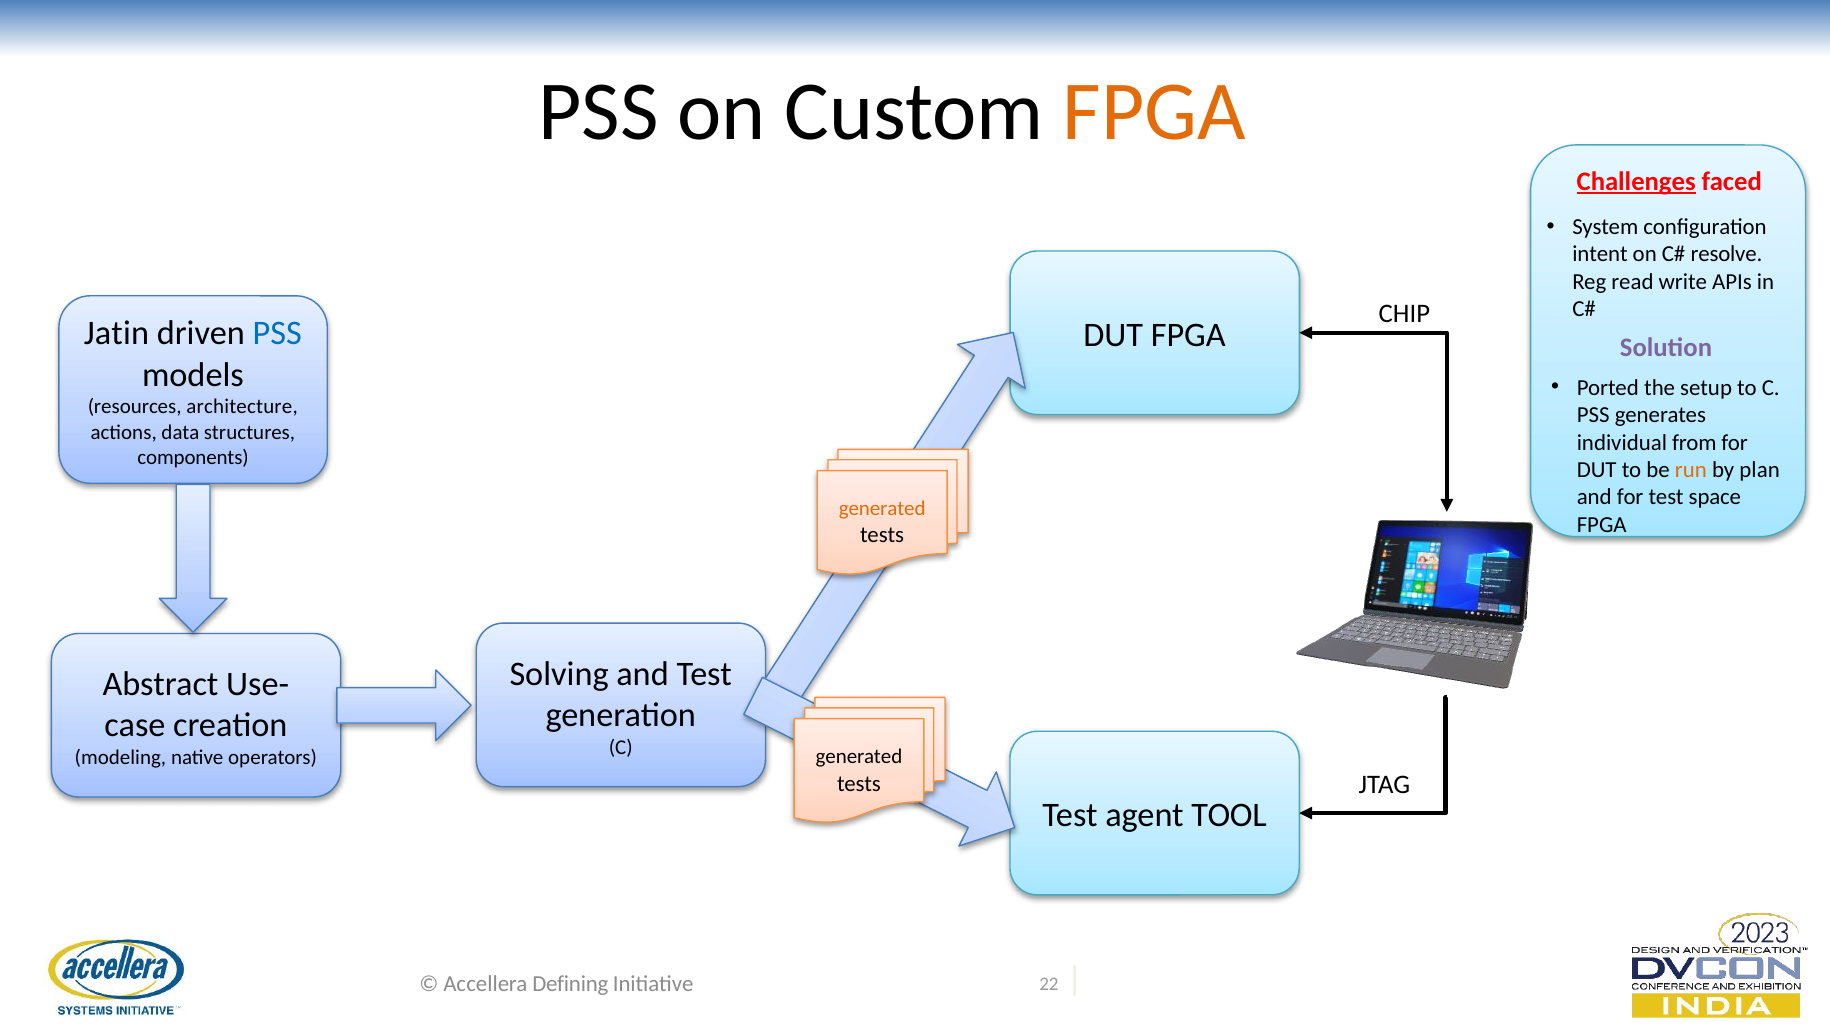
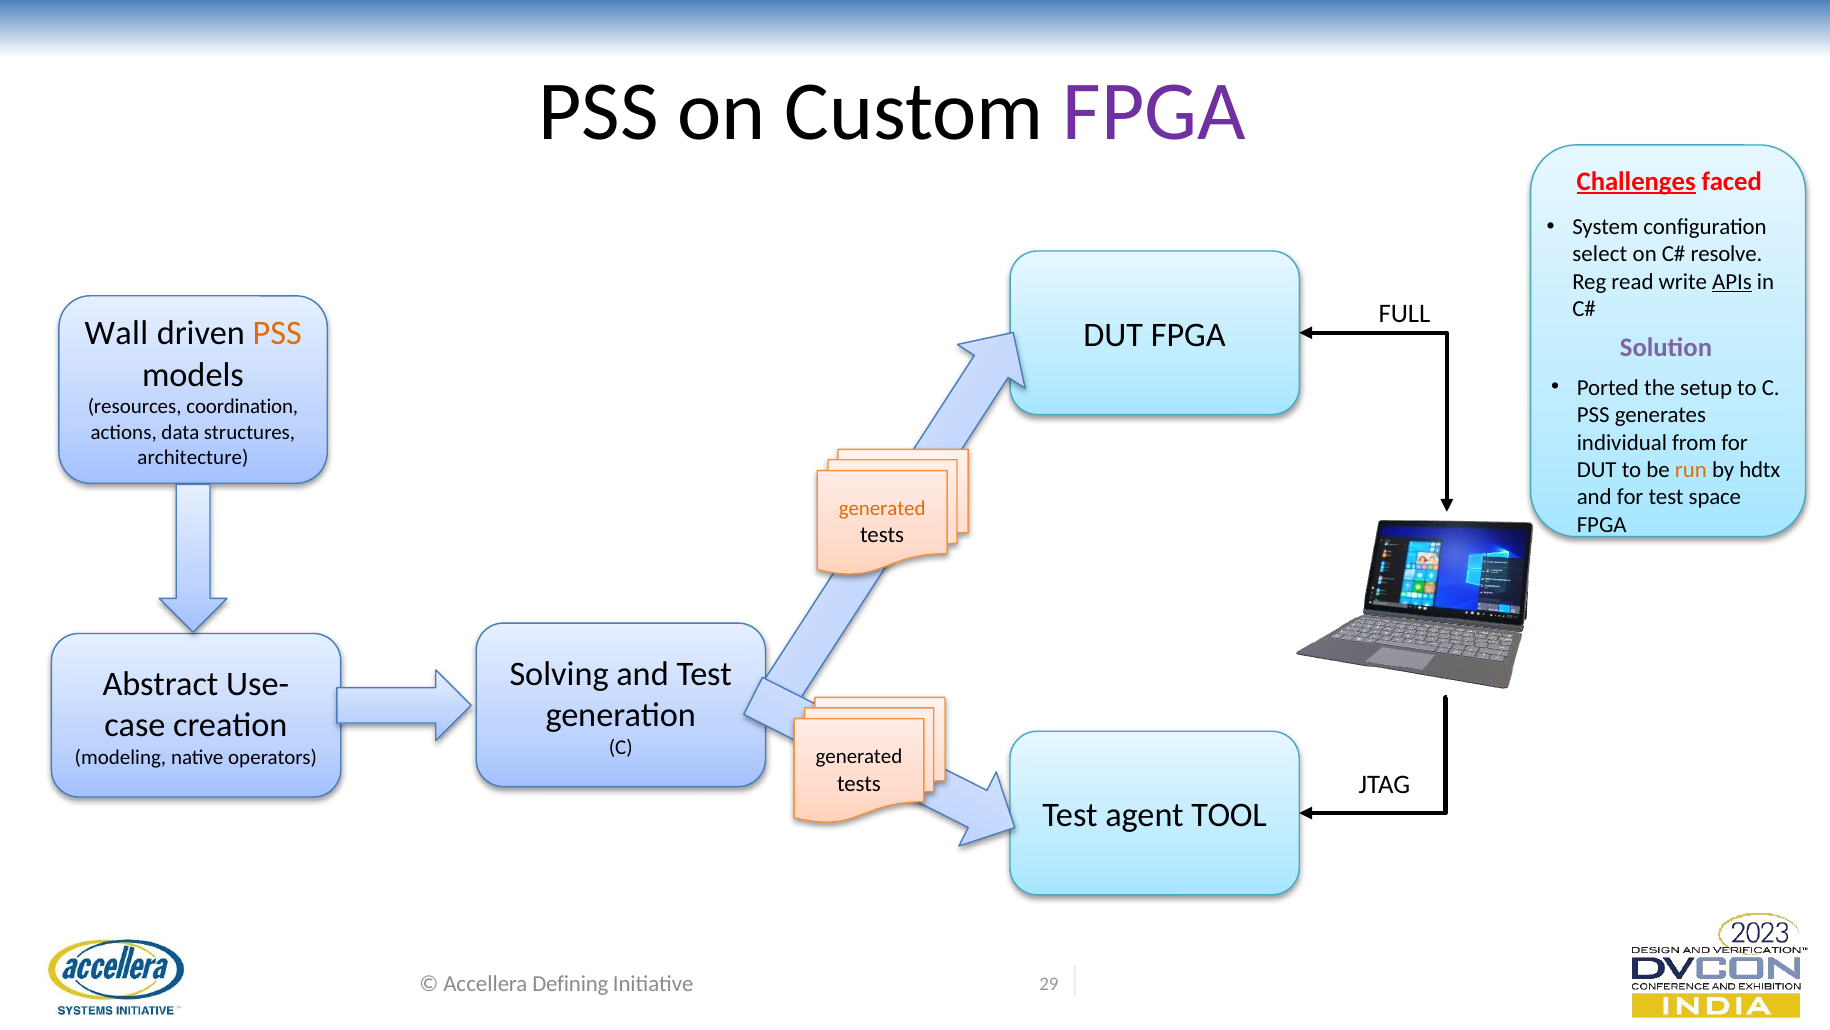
FPGA at (1154, 112) colour: orange -> purple
intent: intent -> select
APIs underline: none -> present
CHIP: CHIP -> FULL
Jatin: Jatin -> Wall
PSS at (277, 333) colour: blue -> orange
architecture: architecture -> coordination
components: components -> architecture
plan: plan -> hdtx
22: 22 -> 29
